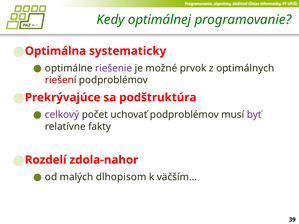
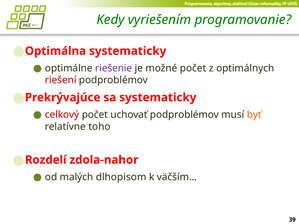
optimálnej: optimálnej -> vyriešením
možné prvok: prvok -> počet
sa podštruktúra: podštruktúra -> systematicky
celkový colour: purple -> red
byť colour: purple -> orange
fakty: fakty -> toho
